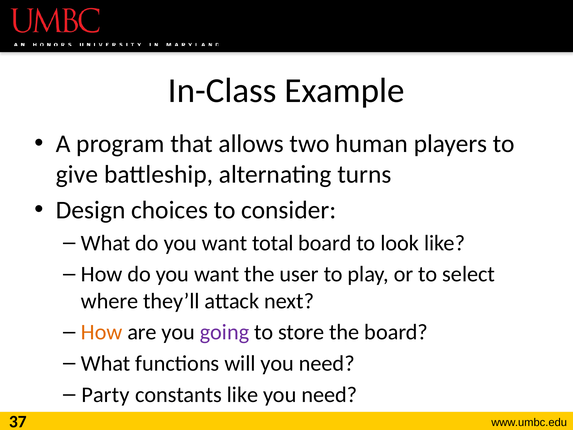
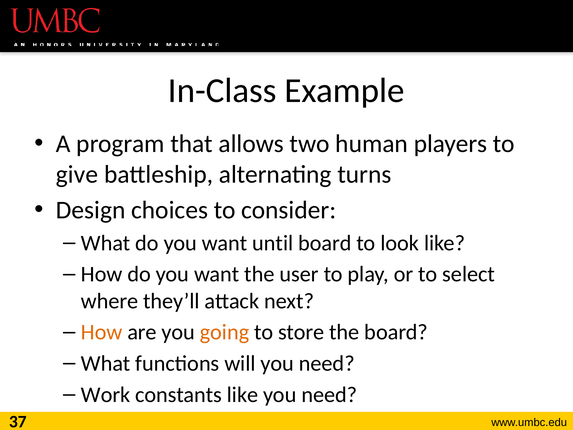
total: total -> until
going colour: purple -> orange
Party: Party -> Work
